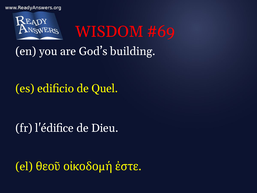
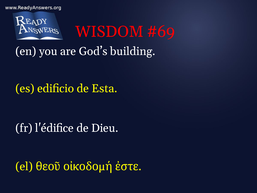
Quel: Quel -> Esta
